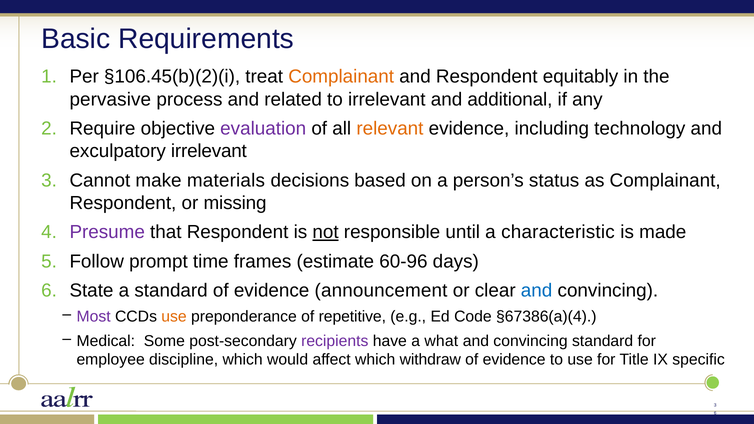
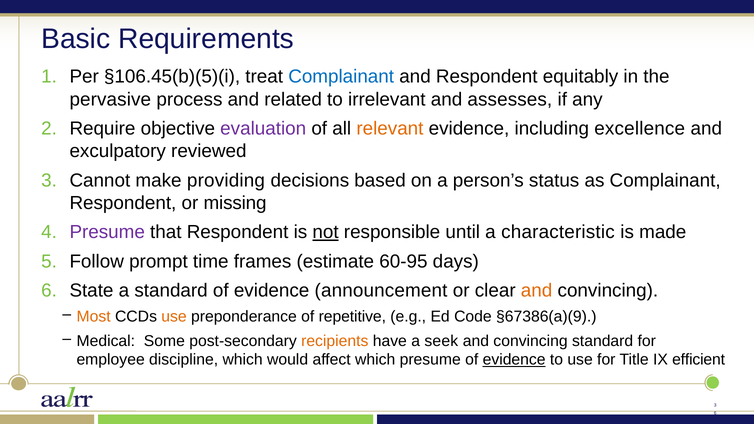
§106.45(b)(2)(i: §106.45(b)(2)(i -> §106.45(b)(5)(i
Complainant at (341, 77) colour: orange -> blue
additional: additional -> assesses
technology: technology -> excellence
exculpatory irrelevant: irrelevant -> reviewed
materials: materials -> providing
60-96: 60-96 -> 60-95
and at (537, 291) colour: blue -> orange
Most colour: purple -> orange
§67386(a)(4: §67386(a)(4 -> §67386(a)(9
recipients colour: purple -> orange
what: what -> seek
which withdraw: withdraw -> presume
evidence at (514, 360) underline: none -> present
specific: specific -> efficient
